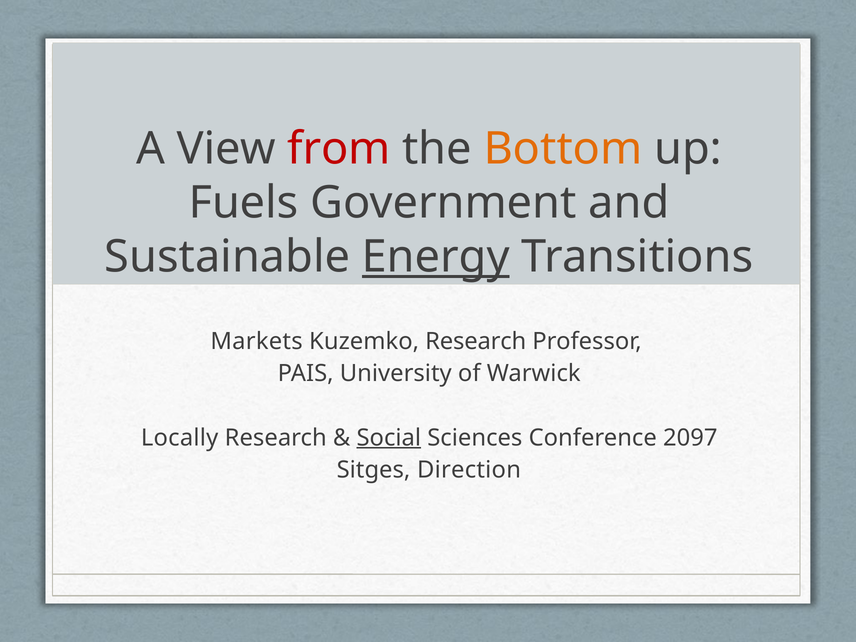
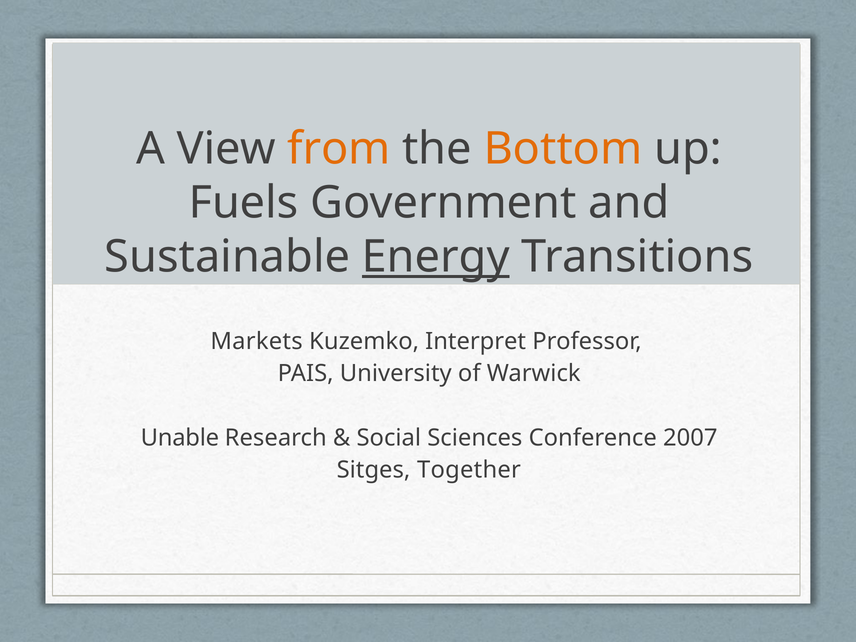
from colour: red -> orange
Kuzemko Research: Research -> Interpret
Locally: Locally -> Unable
Social underline: present -> none
2097: 2097 -> 2007
Direction: Direction -> Together
